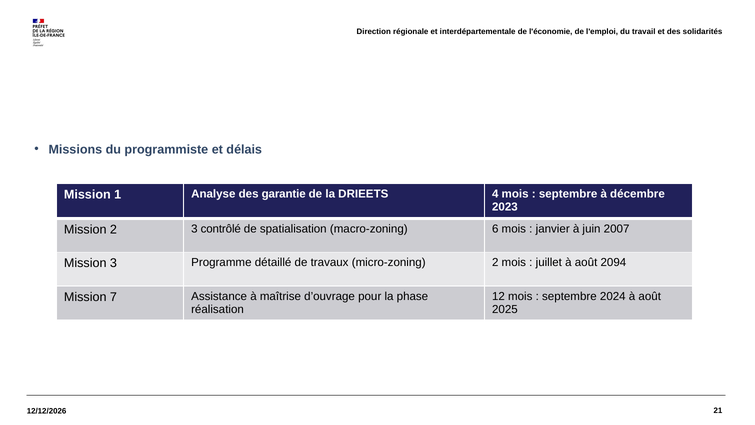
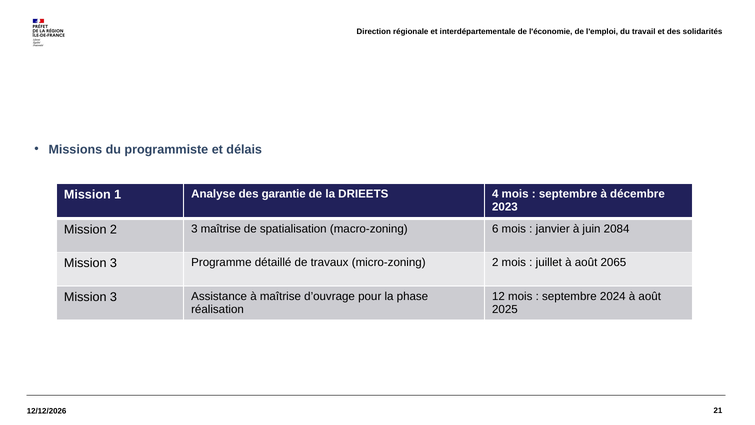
3 contrôlé: contrôlé -> maîtrise
2007: 2007 -> 2084
2094: 2094 -> 2065
7 at (113, 297): 7 -> 3
